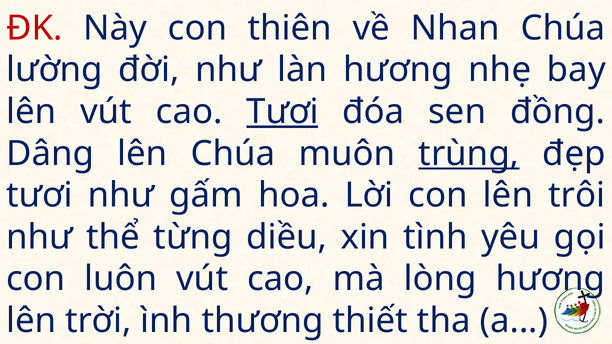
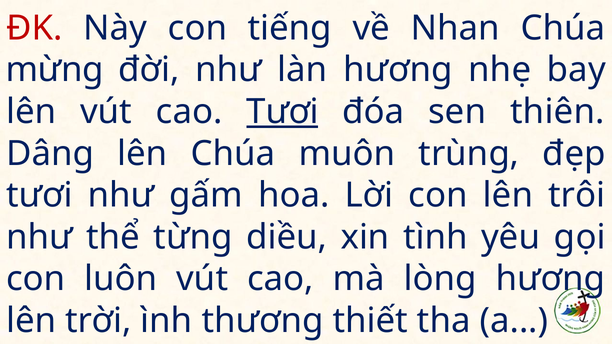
thiên: thiên -> tiếng
lường: lường -> mừng
đồng: đồng -> thiên
trùng underline: present -> none
